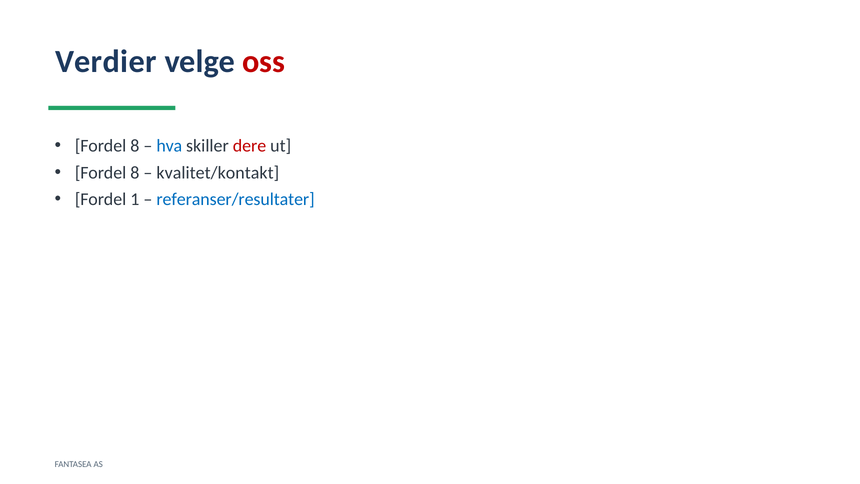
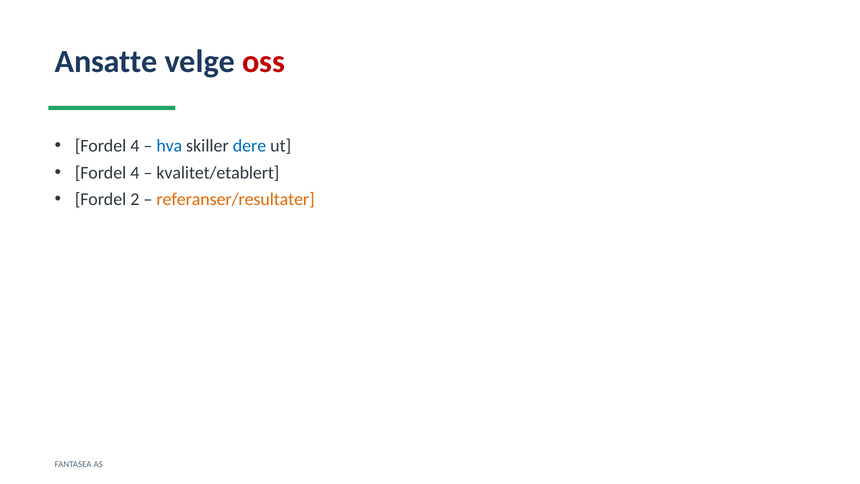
Verdier: Verdier -> Ansatte
8 at (135, 146): 8 -> 4
dere colour: red -> blue
8 at (135, 173): 8 -> 4
kvalitet/kontakt: kvalitet/kontakt -> kvalitet/etablert
1: 1 -> 2
referanser/resultater colour: blue -> orange
